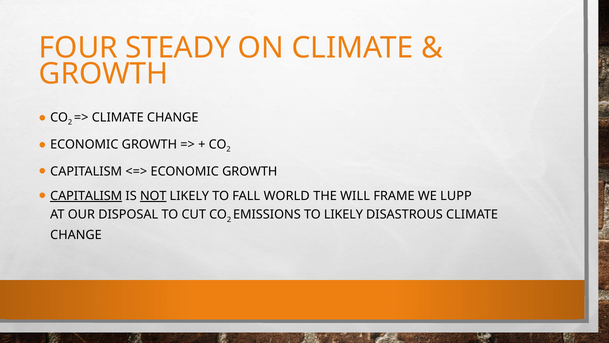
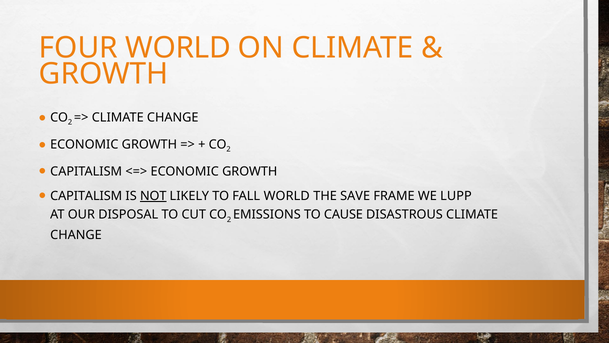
FOUR STEADY: STEADY -> WORLD
CAPITALISM at (86, 196) underline: present -> none
WILL: WILL -> SAVE
TO LIKELY: LIKELY -> CAUSE
